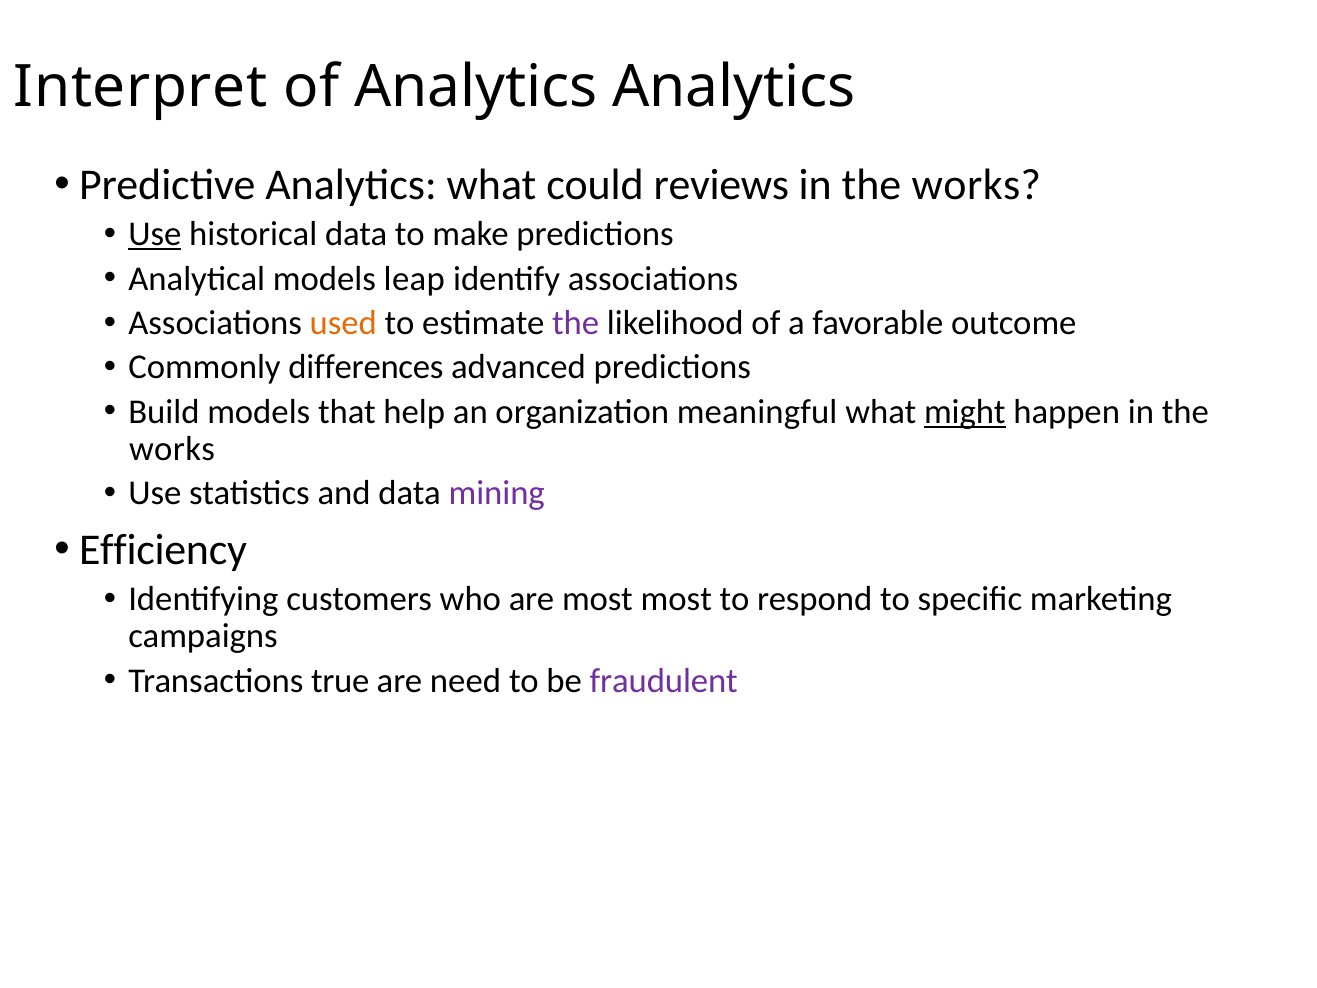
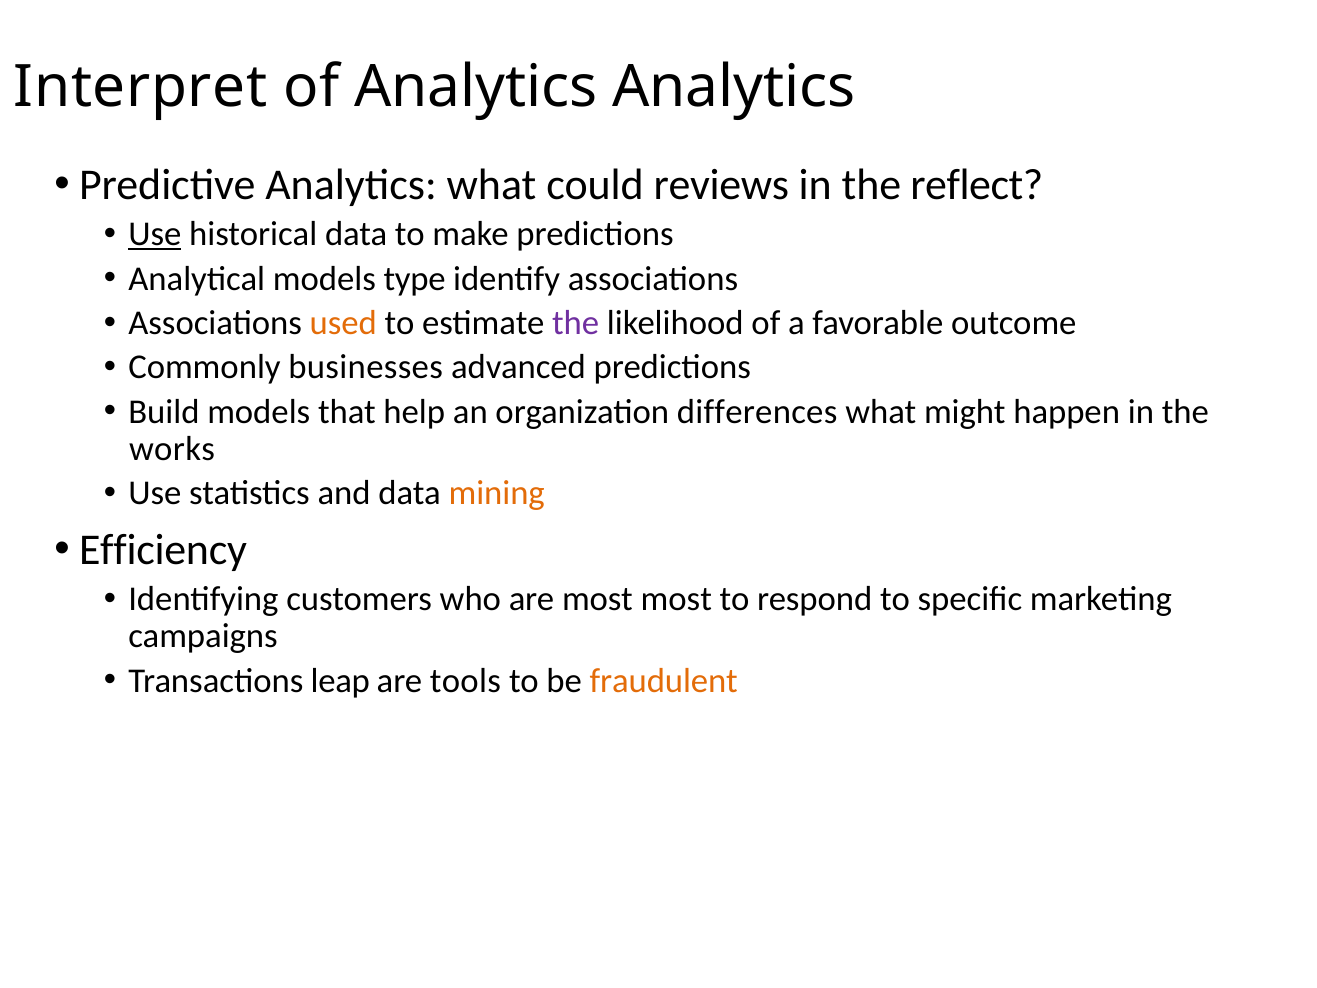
works at (976, 185): works -> reflect
leap: leap -> type
differences: differences -> businesses
meaningful: meaningful -> differences
might underline: present -> none
mining colour: purple -> orange
true: true -> leap
need: need -> tools
fraudulent colour: purple -> orange
